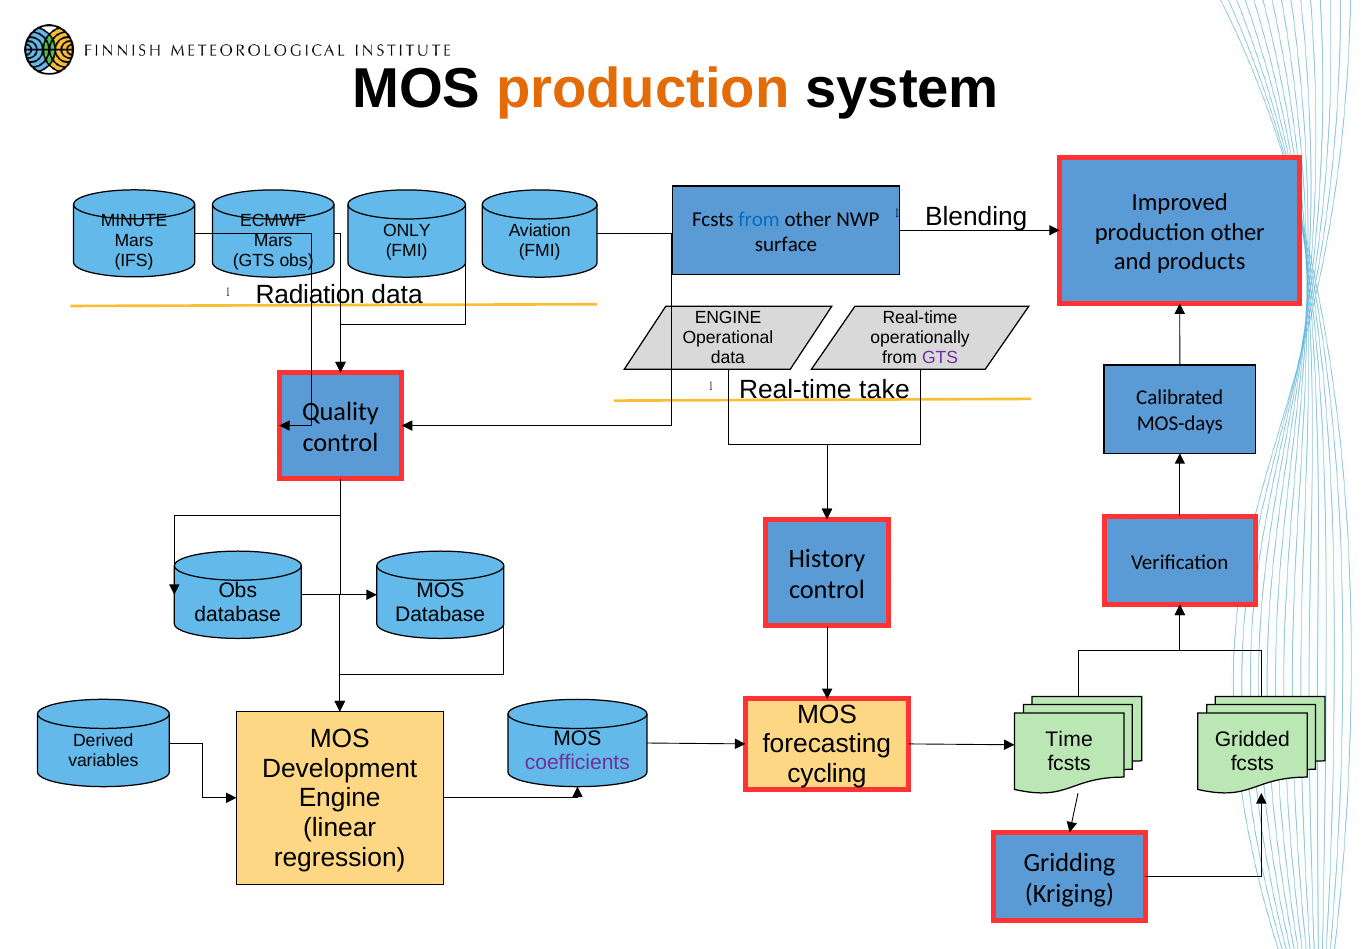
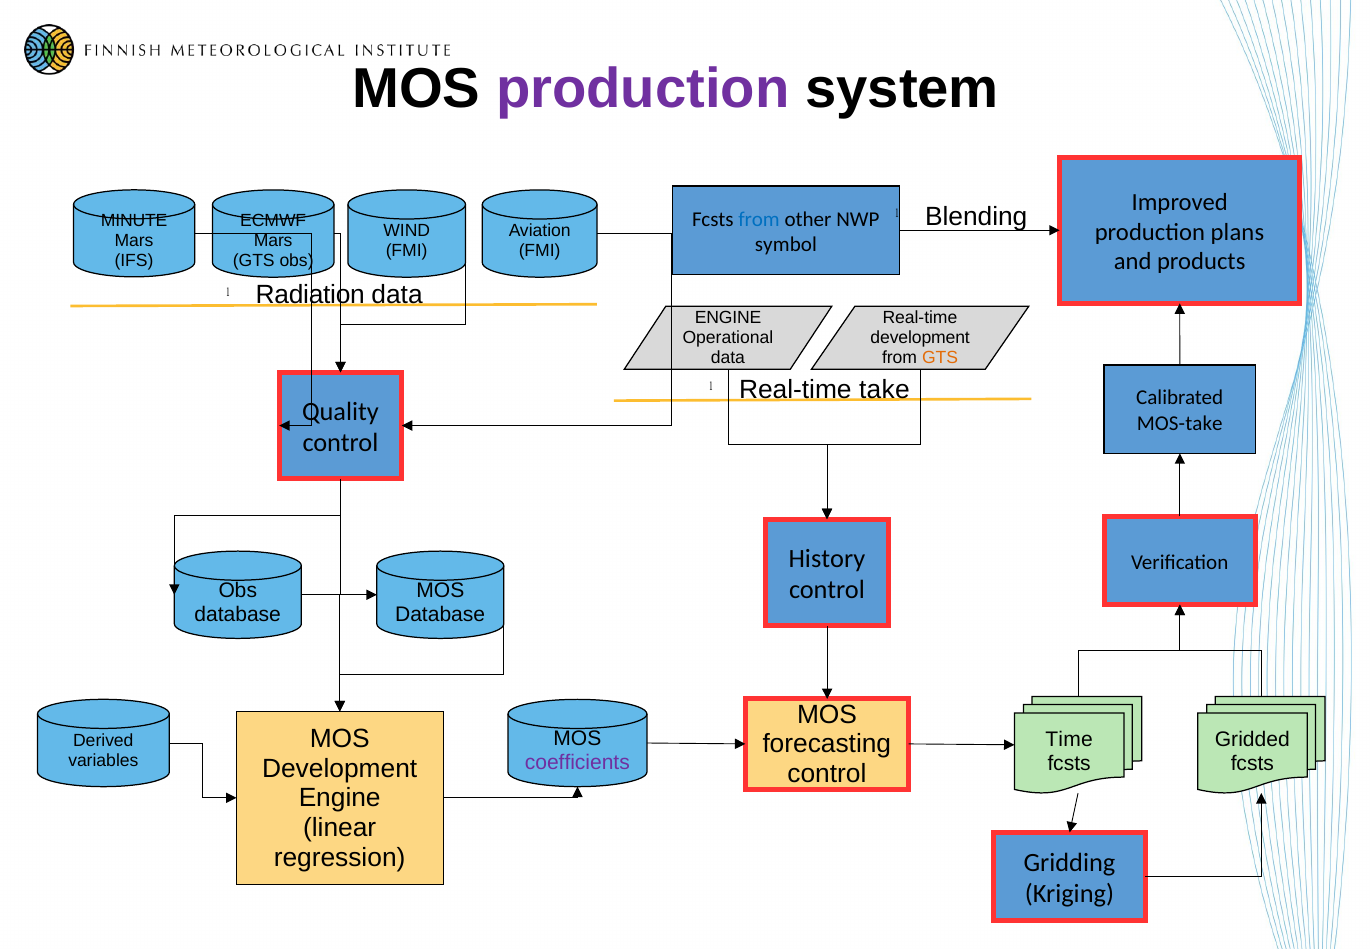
production at (643, 89) colour: orange -> purple
production other: other -> plans
ONLY: ONLY -> WIND
surface: surface -> symbol
operationally at (920, 338): operationally -> development
GTS at (940, 358) colour: purple -> orange
MOS-days: MOS-days -> MOS-take
cycling at (827, 774): cycling -> control
